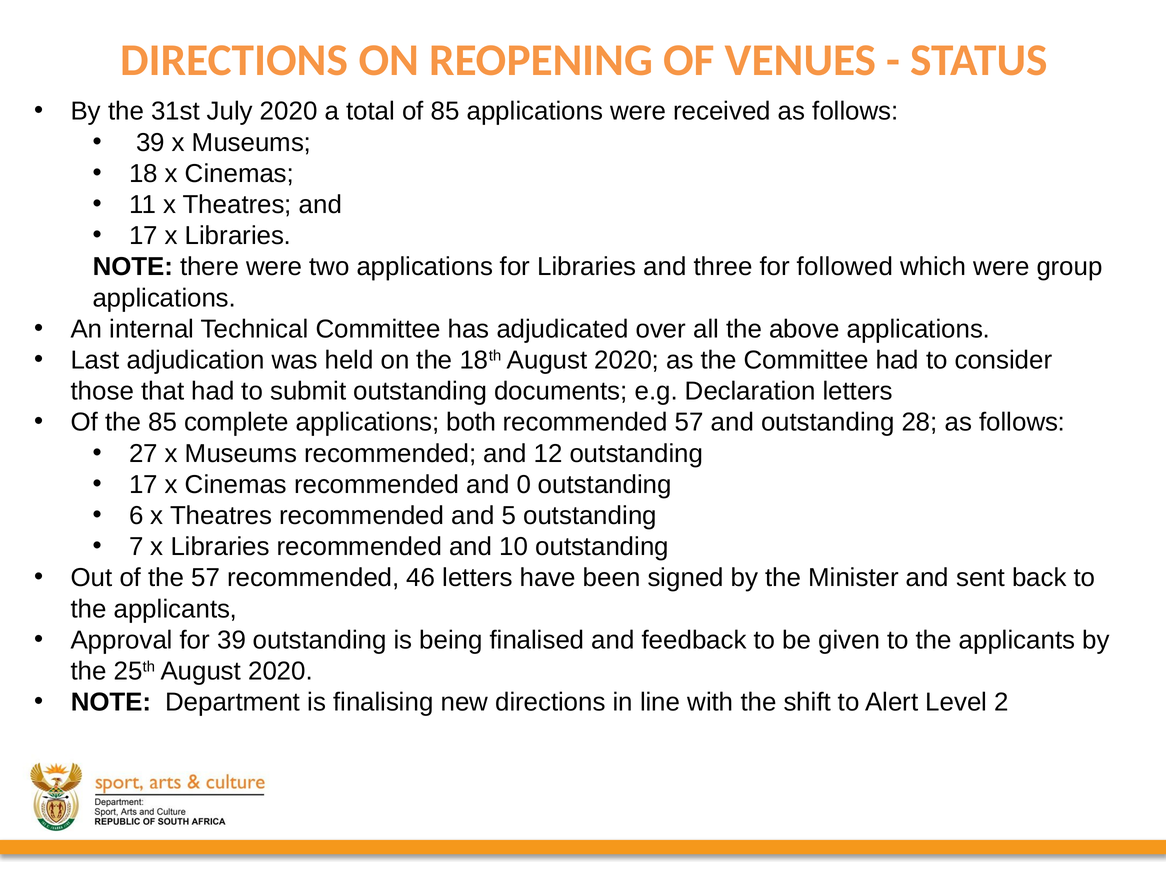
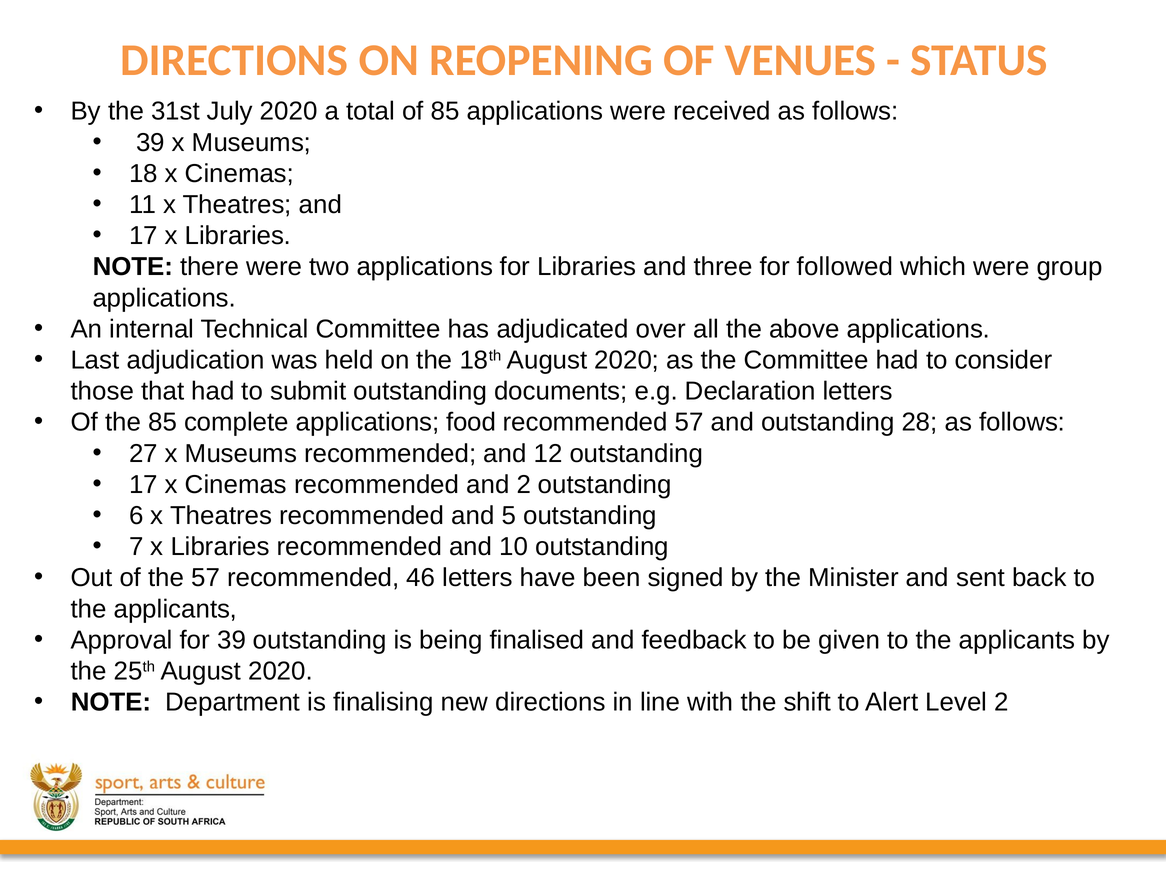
both: both -> food
and 0: 0 -> 2
